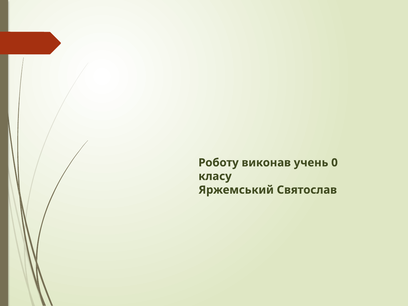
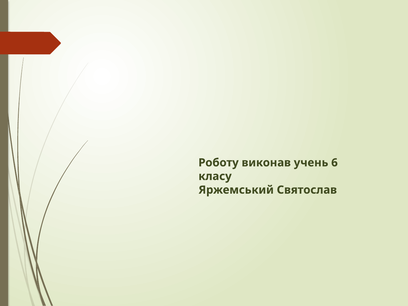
0: 0 -> 6
